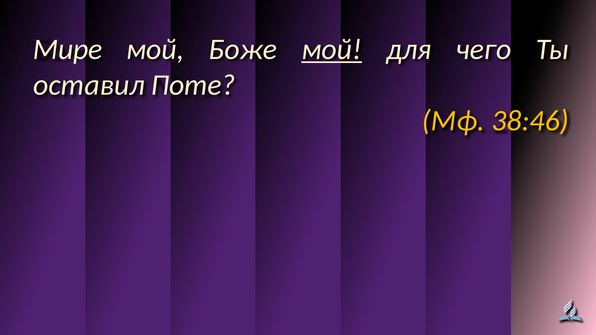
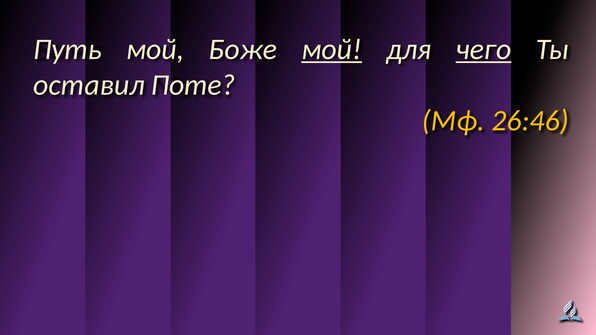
Мире: Мире -> Путь
чего underline: none -> present
38:46: 38:46 -> 26:46
